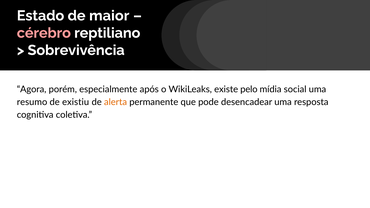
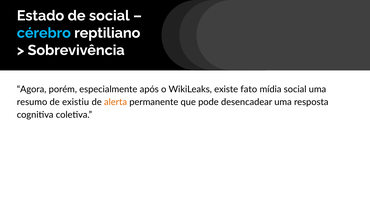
de maior: maior -> social
cérebro colour: pink -> light blue
pelo: pelo -> fato
